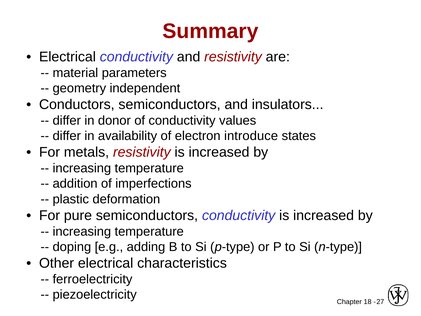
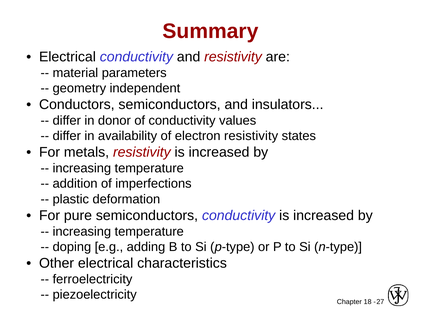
electron introduce: introduce -> resistivity
